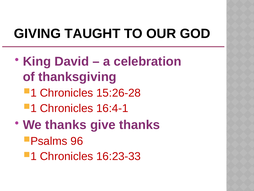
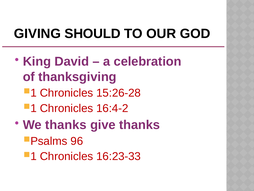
TAUGHT: TAUGHT -> SHOULD
16:4-1: 16:4-1 -> 16:4-2
